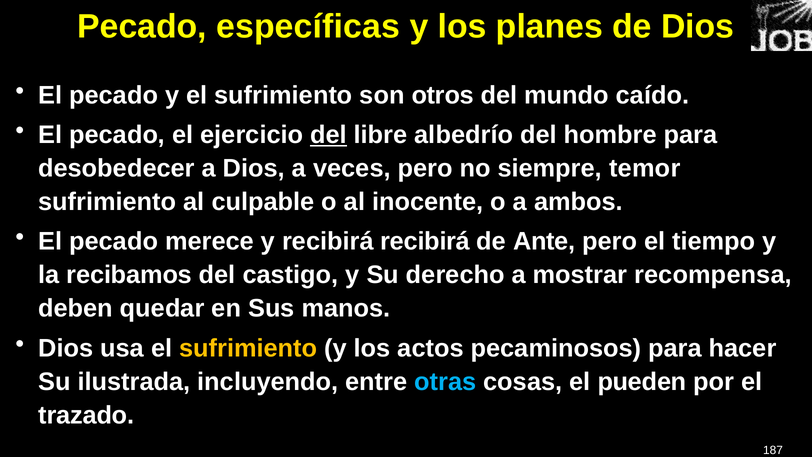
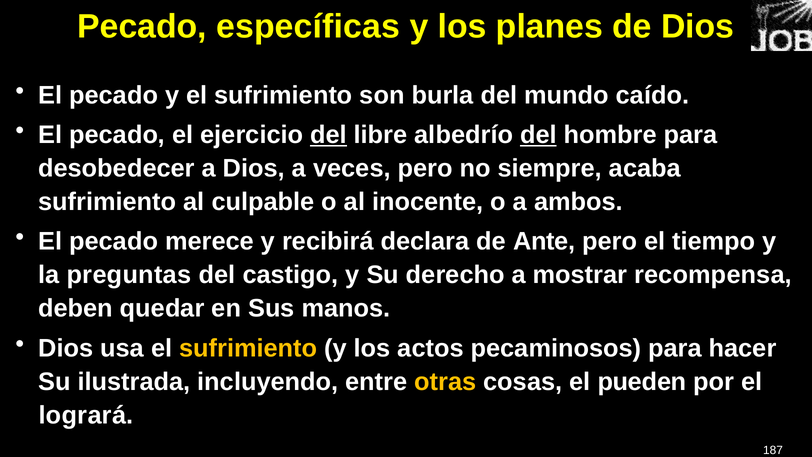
otros: otros -> burla
del at (538, 135) underline: none -> present
temor: temor -> acaba
recibirá recibirá: recibirá -> declara
recibamos: recibamos -> preguntas
otras colour: light blue -> yellow
trazado: trazado -> logrará
